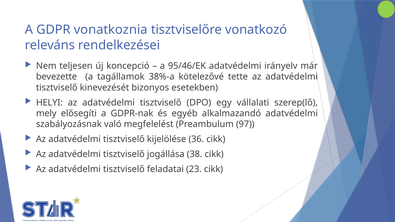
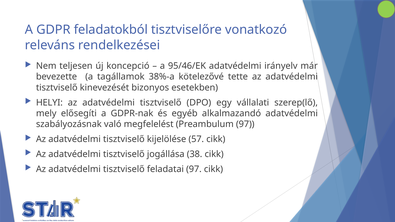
vonatkoznia: vonatkoznia -> feladatokból
36: 36 -> 57
feladatai 23: 23 -> 97
